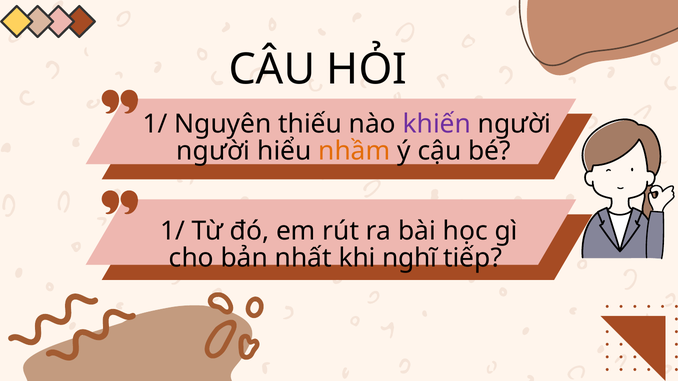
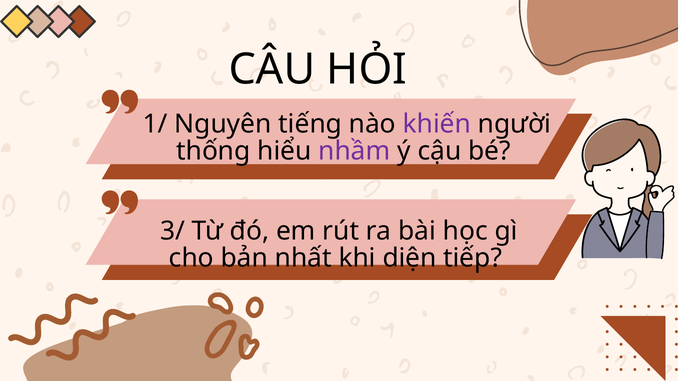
thiếu: thiếu -> tiếng
người at (213, 151): người -> thống
nhầm colour: orange -> purple
1/ at (173, 231): 1/ -> 3/
nghĩ: nghĩ -> diện
